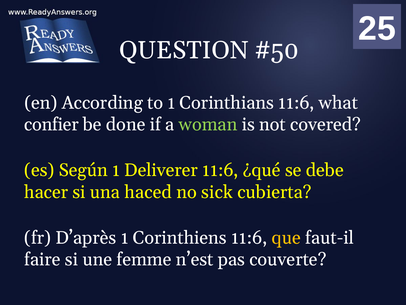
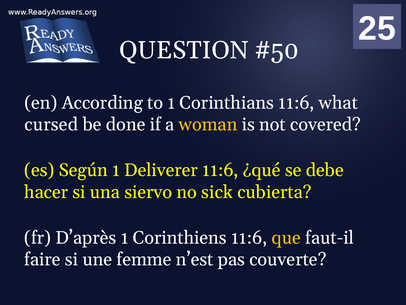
confier: confier -> cursed
woman colour: light green -> yellow
haced: haced -> siervo
